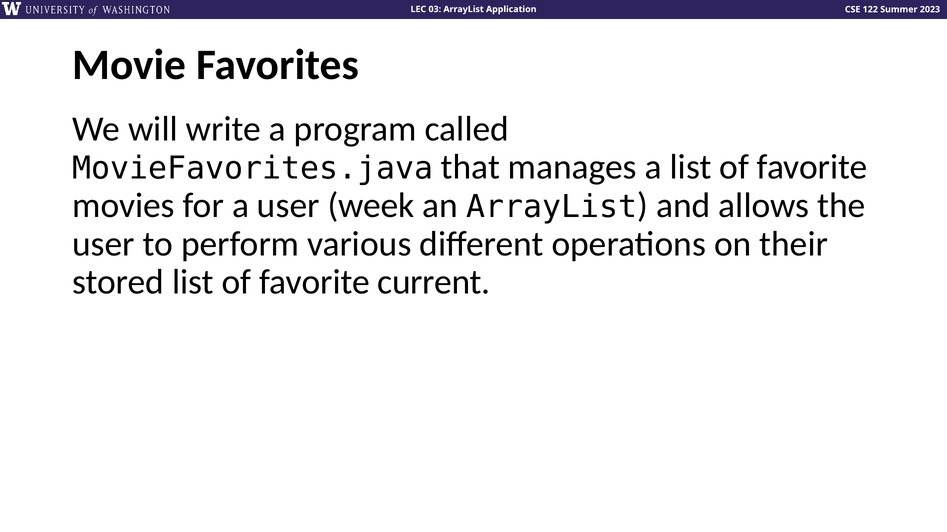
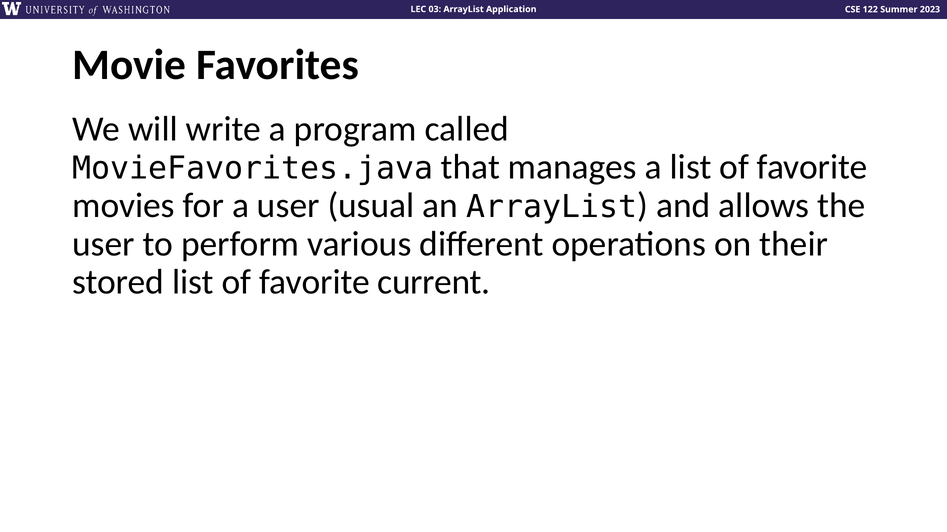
week: week -> usual
